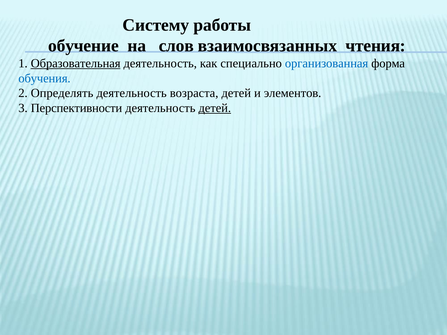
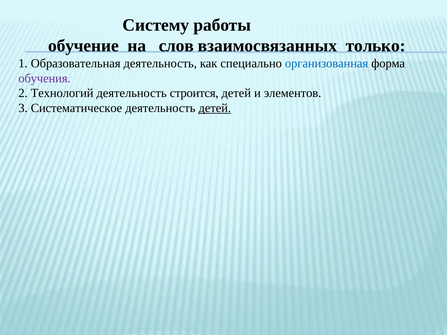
чтения: чтения -> только
Образовательная underline: present -> none
обучения colour: blue -> purple
Определять: Определять -> Технологий
возраста: возраста -> строится
Перспективности: Перспективности -> Систематическое
